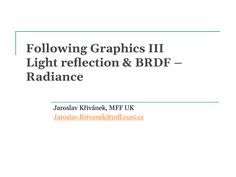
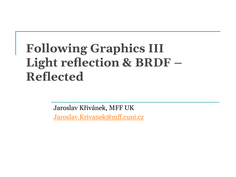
Radiance: Radiance -> Reflected
